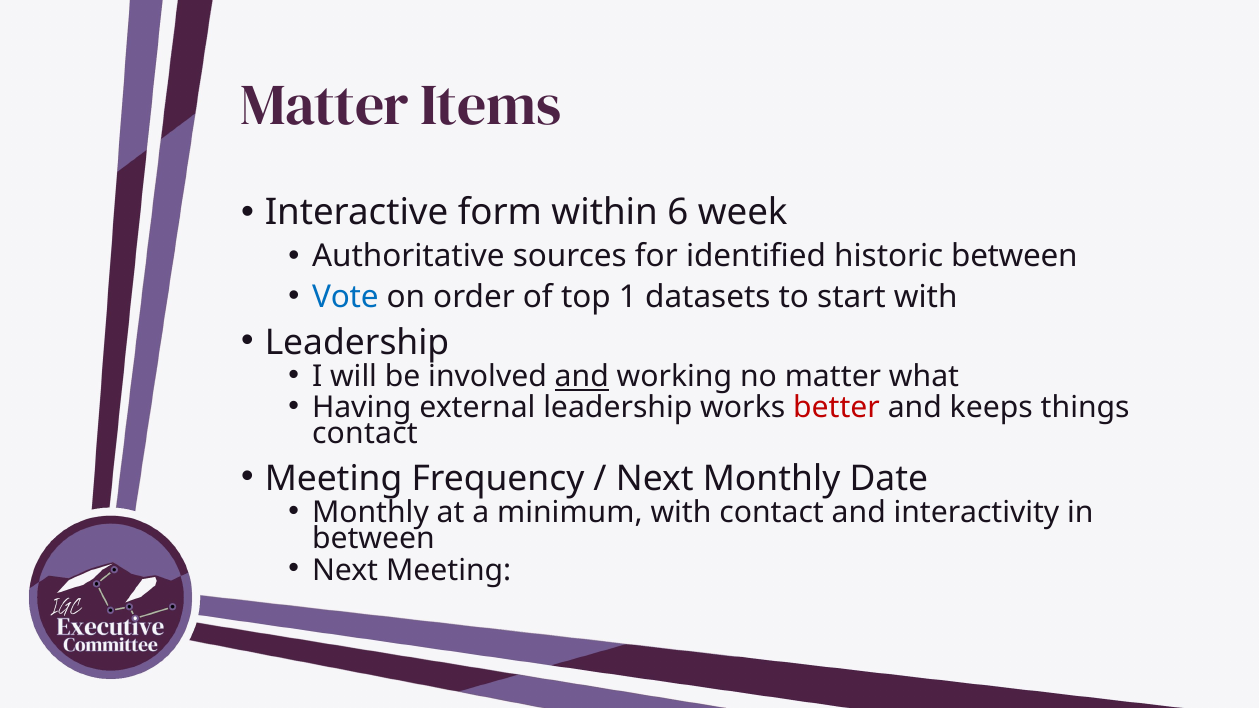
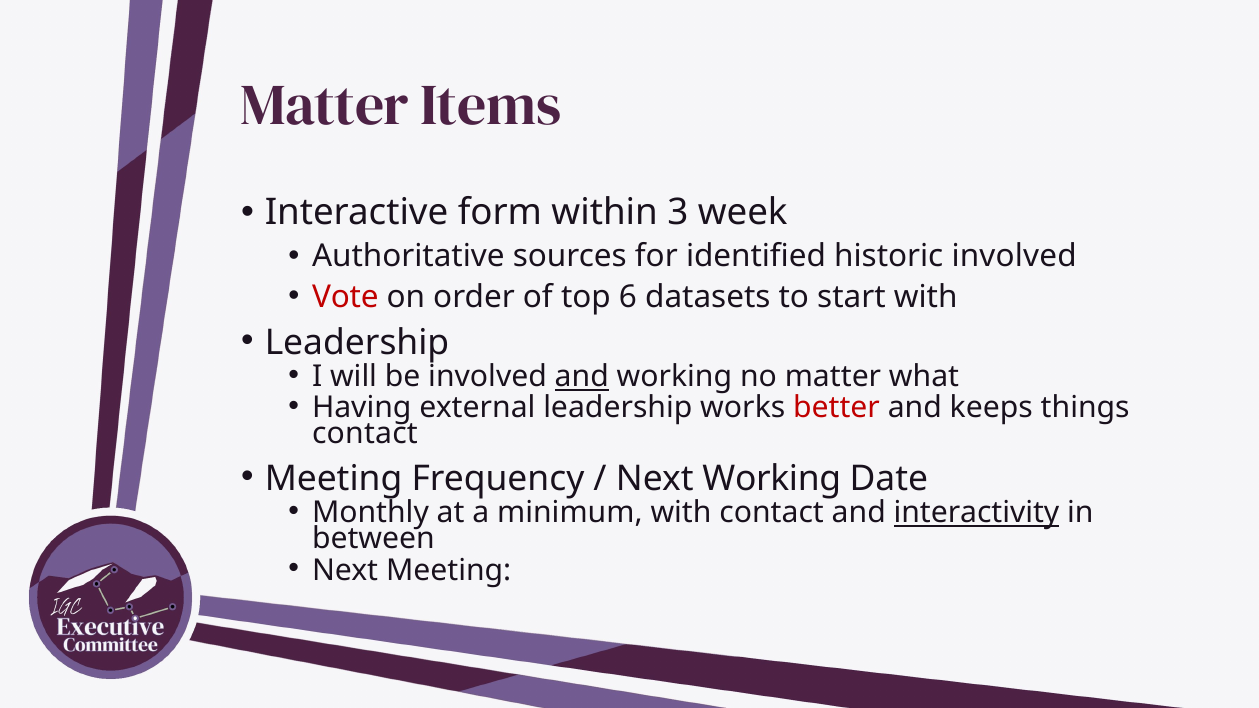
6: 6 -> 3
historic between: between -> involved
Vote colour: blue -> red
1: 1 -> 6
Next Monthly: Monthly -> Working
interactivity underline: none -> present
